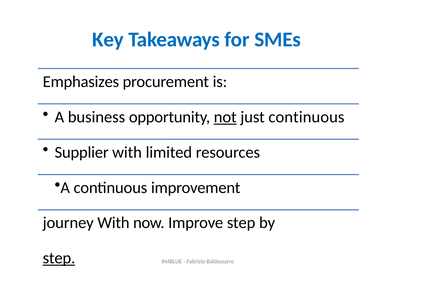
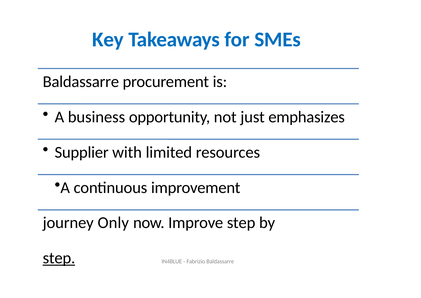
Emphasizes at (81, 82): Emphasizes -> Baldassarre
not underline: present -> none
just continuous: continuous -> emphasizes
journey With: With -> Only
